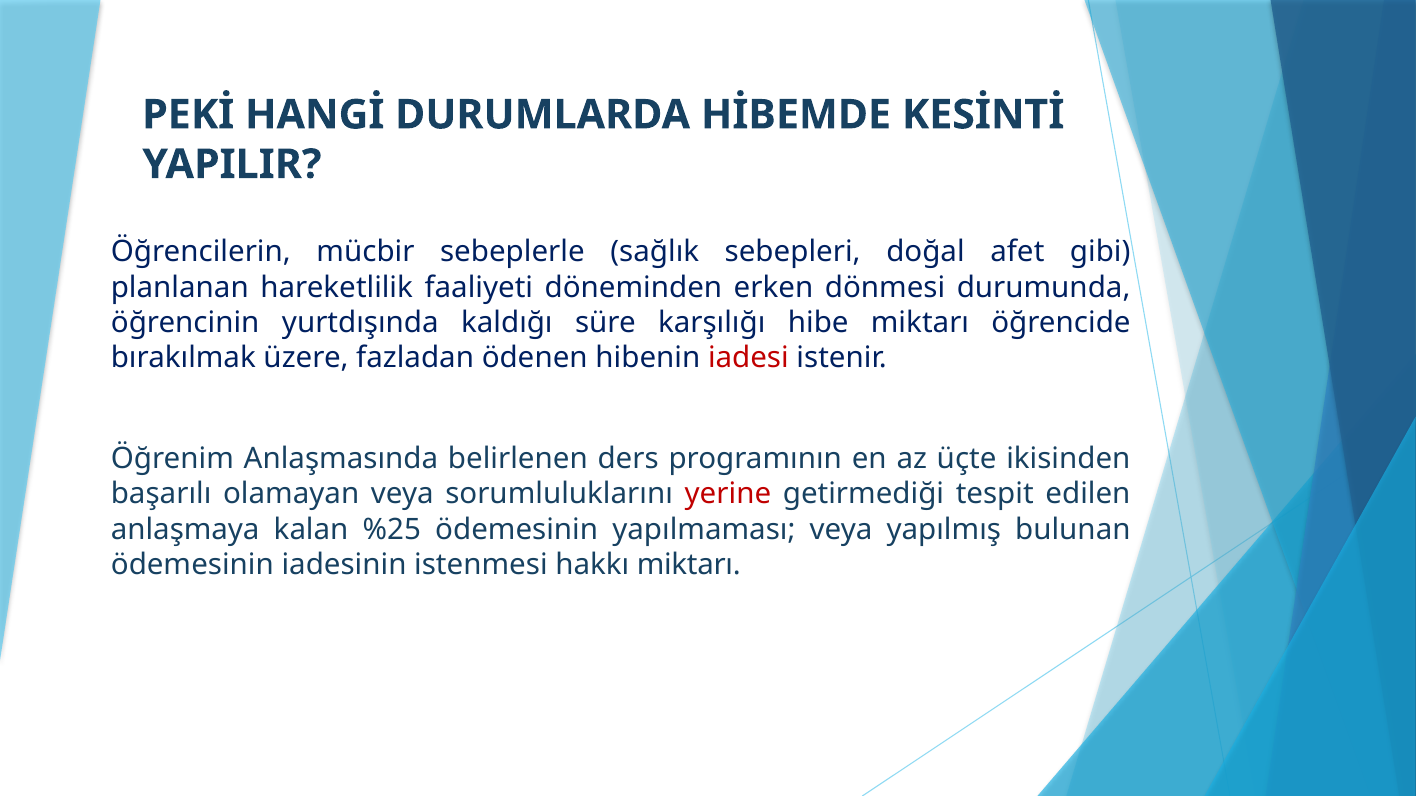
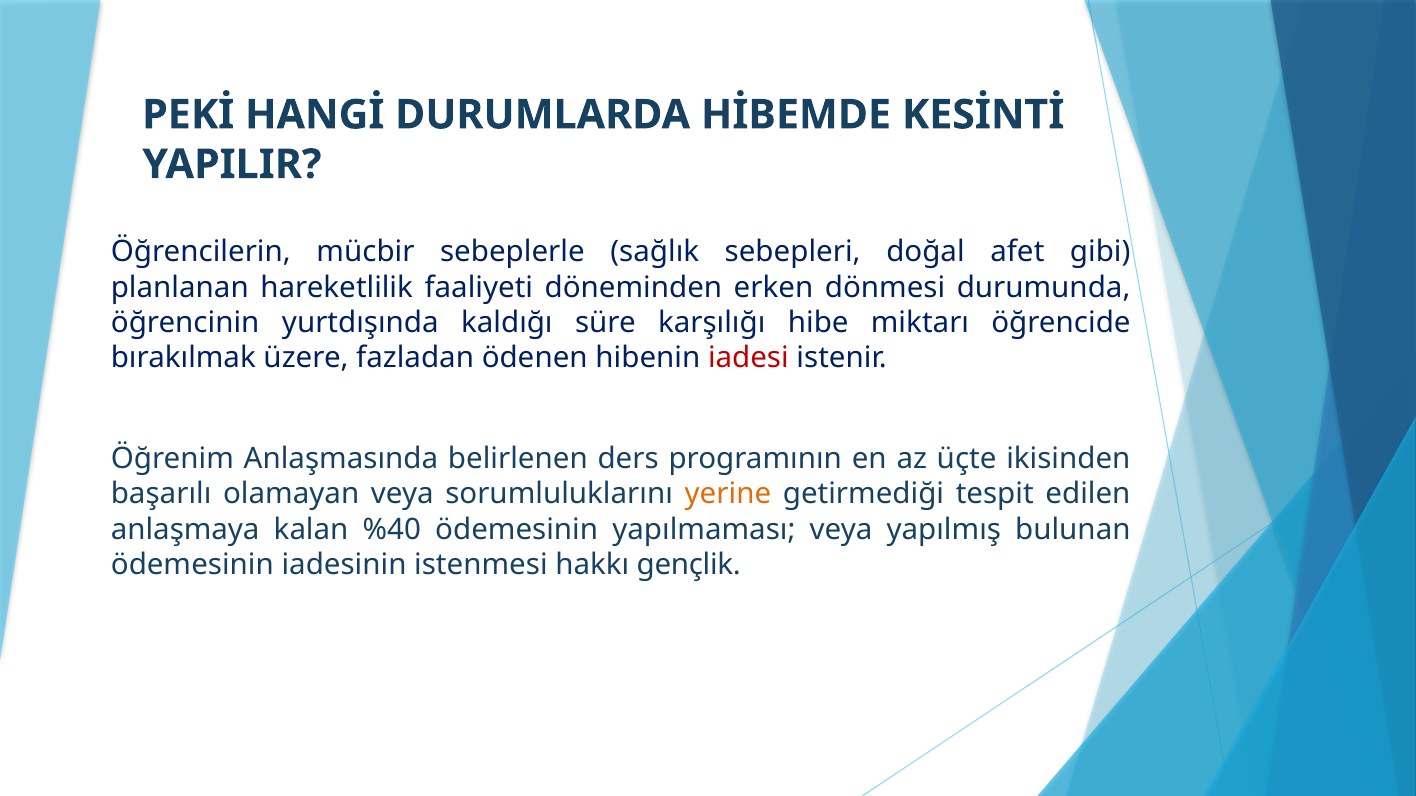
yerine colour: red -> orange
%25: %25 -> %40
hakkı miktarı: miktarı -> gençlik
